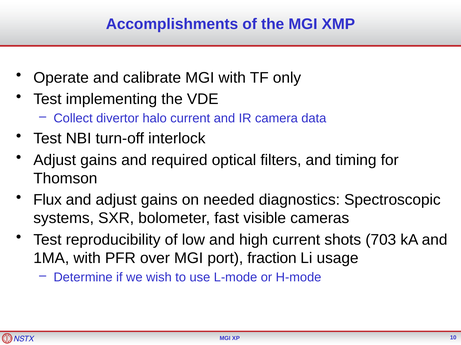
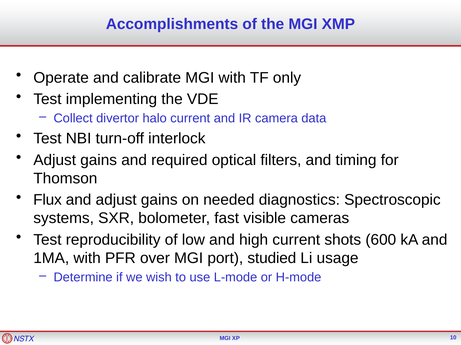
703: 703 -> 600
fraction: fraction -> studied
